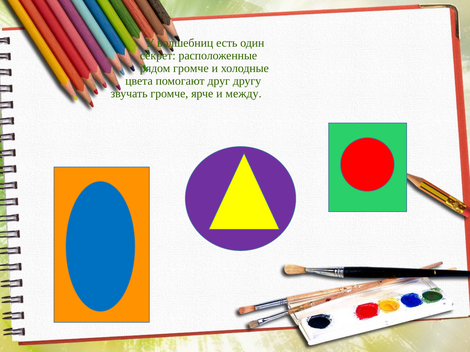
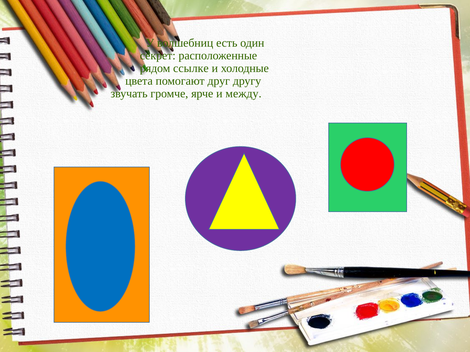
рядом громче: громче -> ссылке
